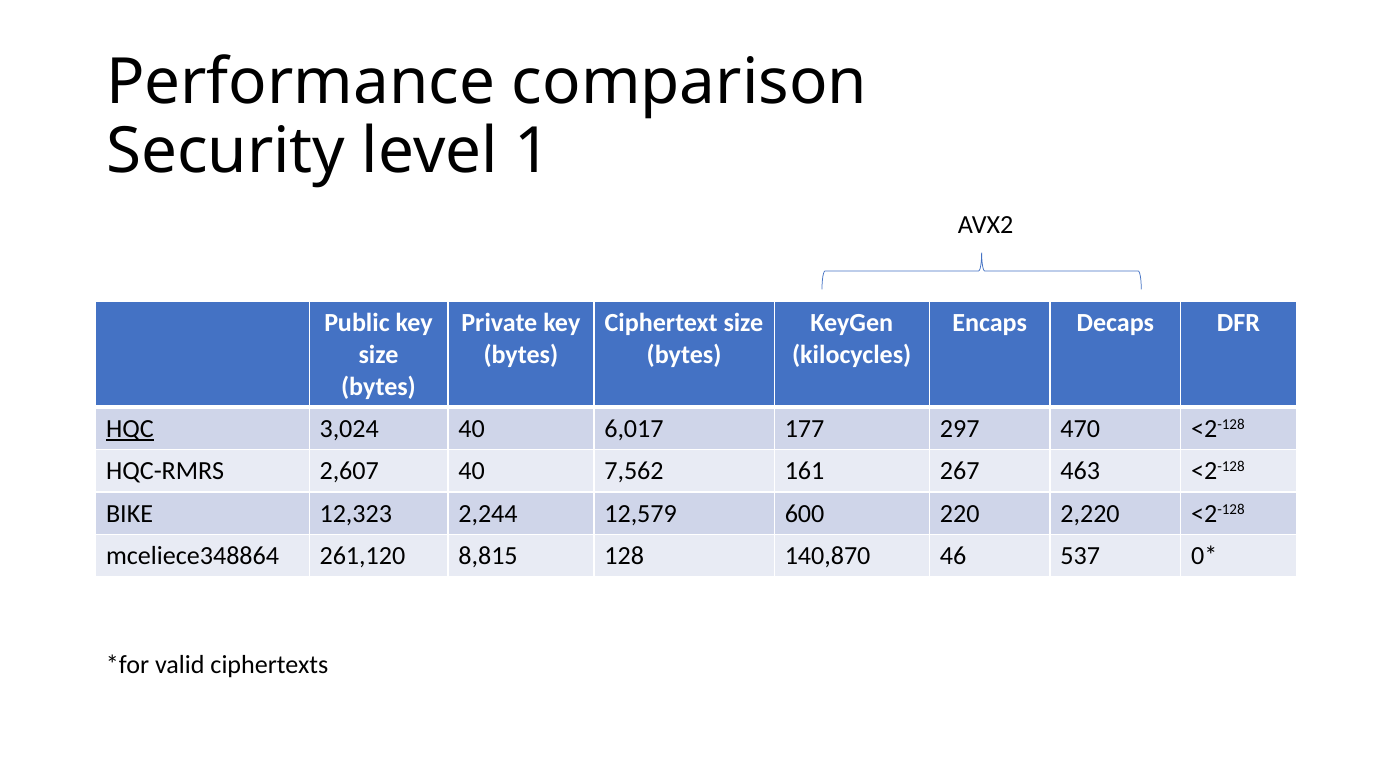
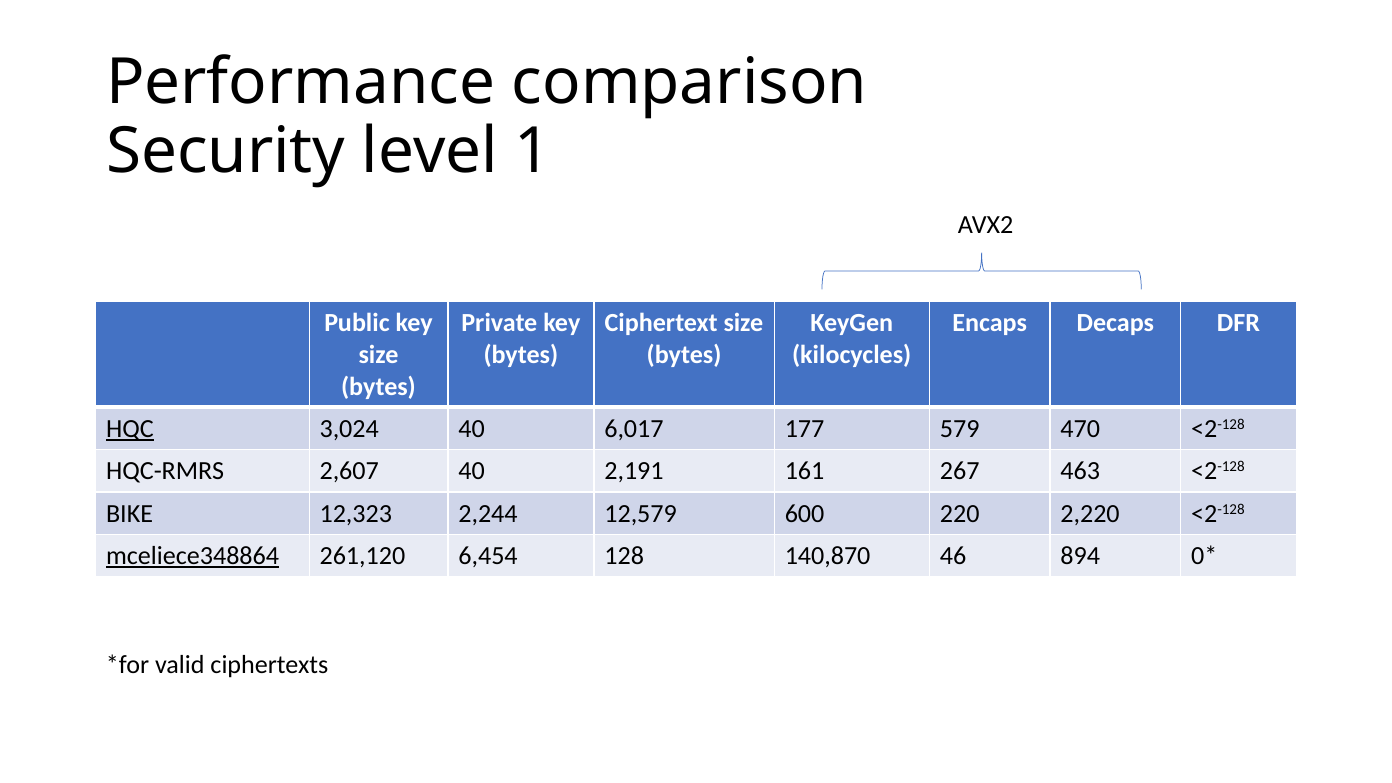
297: 297 -> 579
7,562: 7,562 -> 2,191
mceliece348864 underline: none -> present
8,815: 8,815 -> 6,454
537: 537 -> 894
